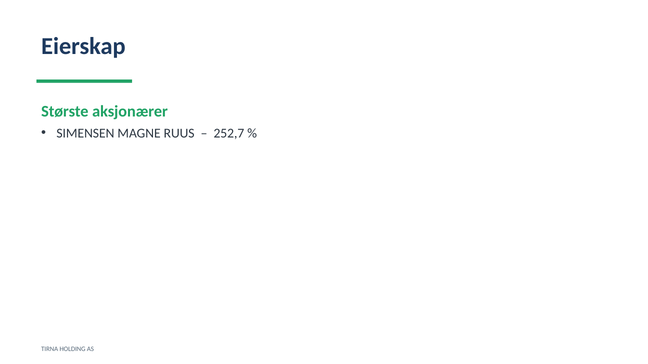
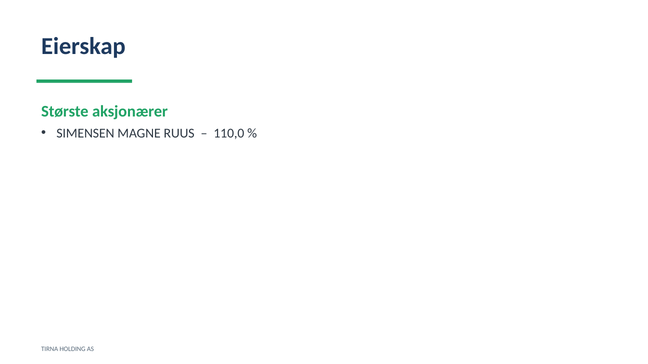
252,7: 252,7 -> 110,0
